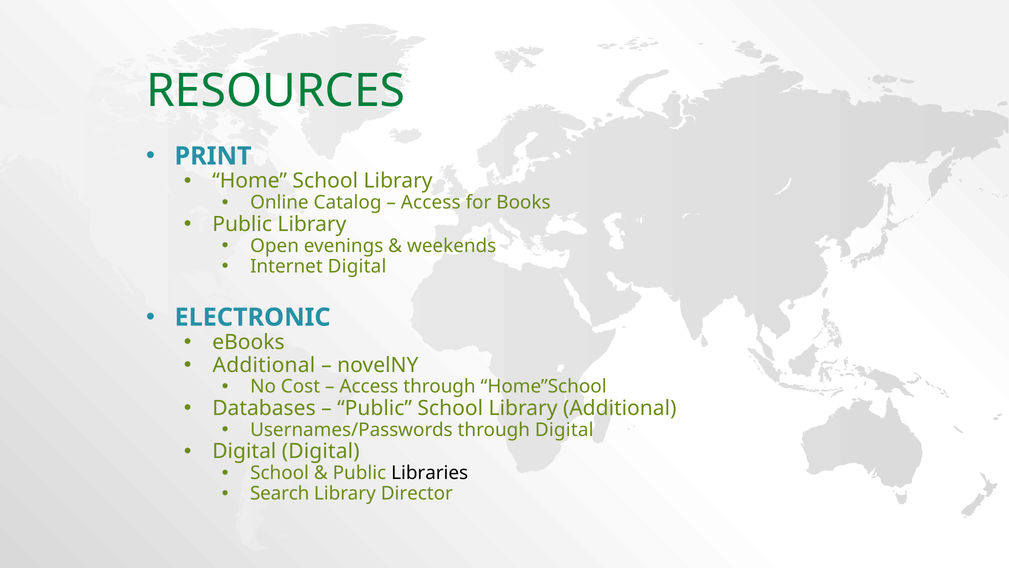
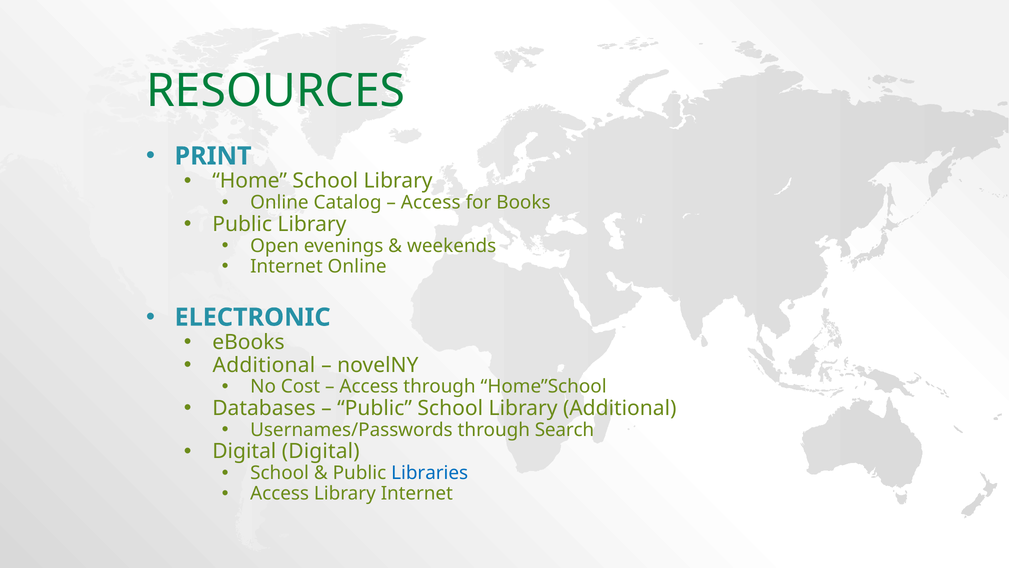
Internet Digital: Digital -> Online
through Digital: Digital -> Search
Libraries colour: black -> blue
Search at (280, 493): Search -> Access
Library Director: Director -> Internet
